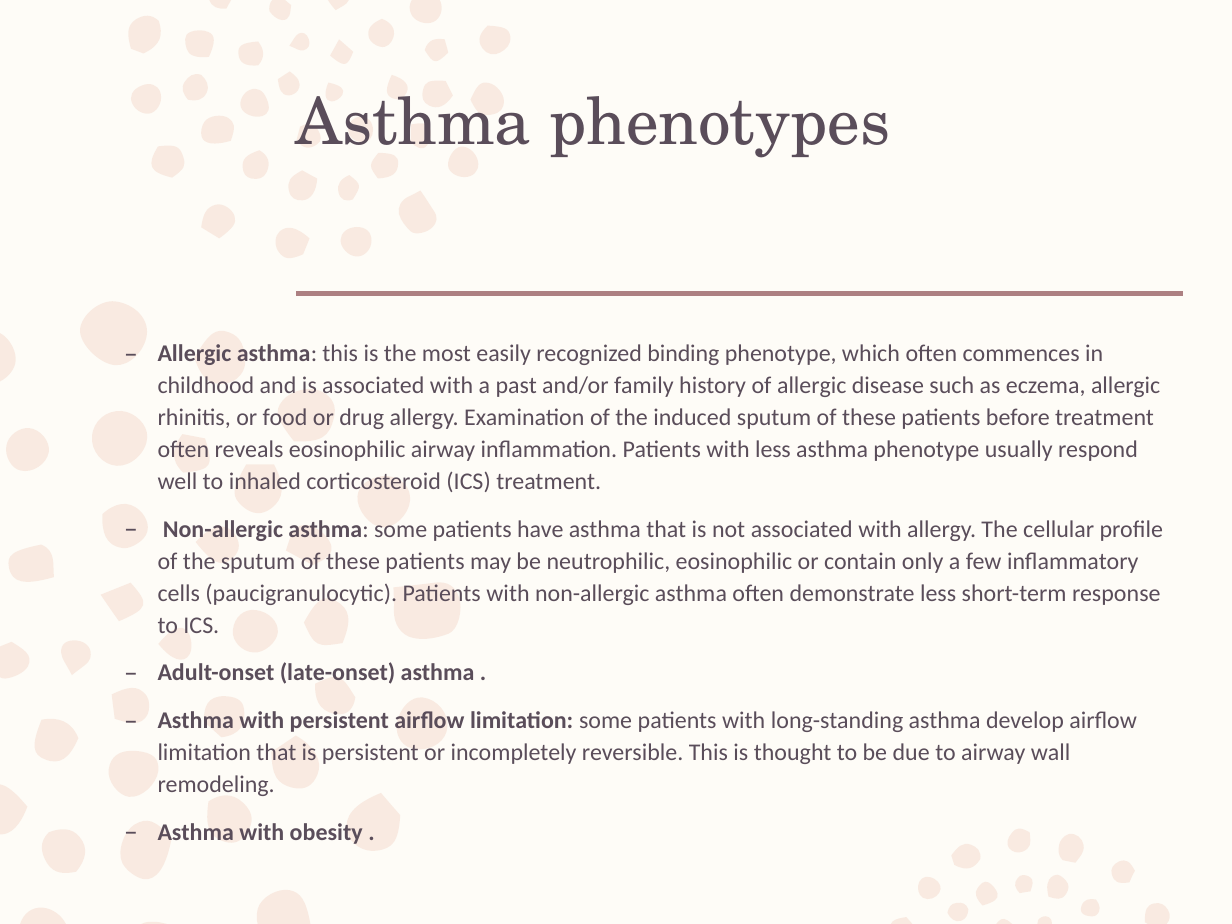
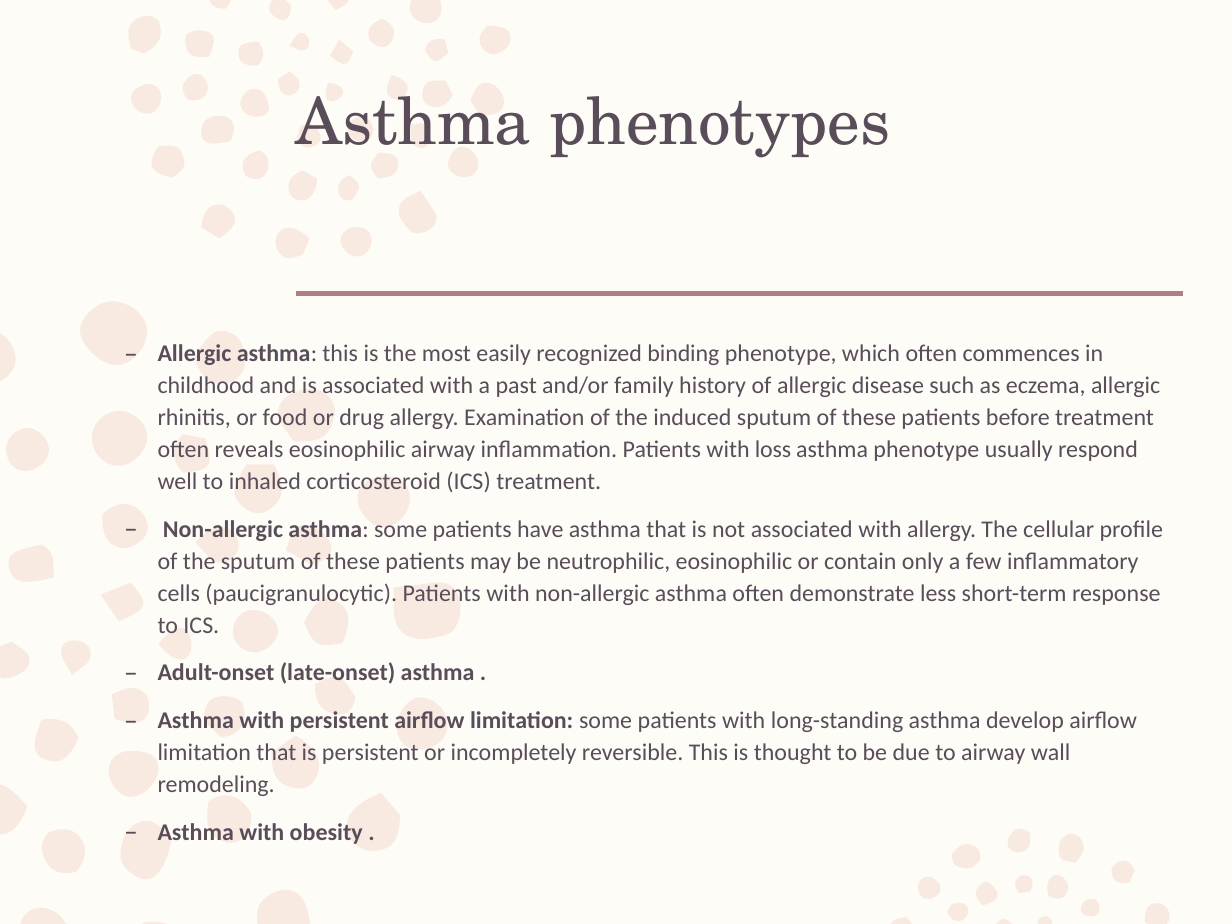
with less: less -> loss
